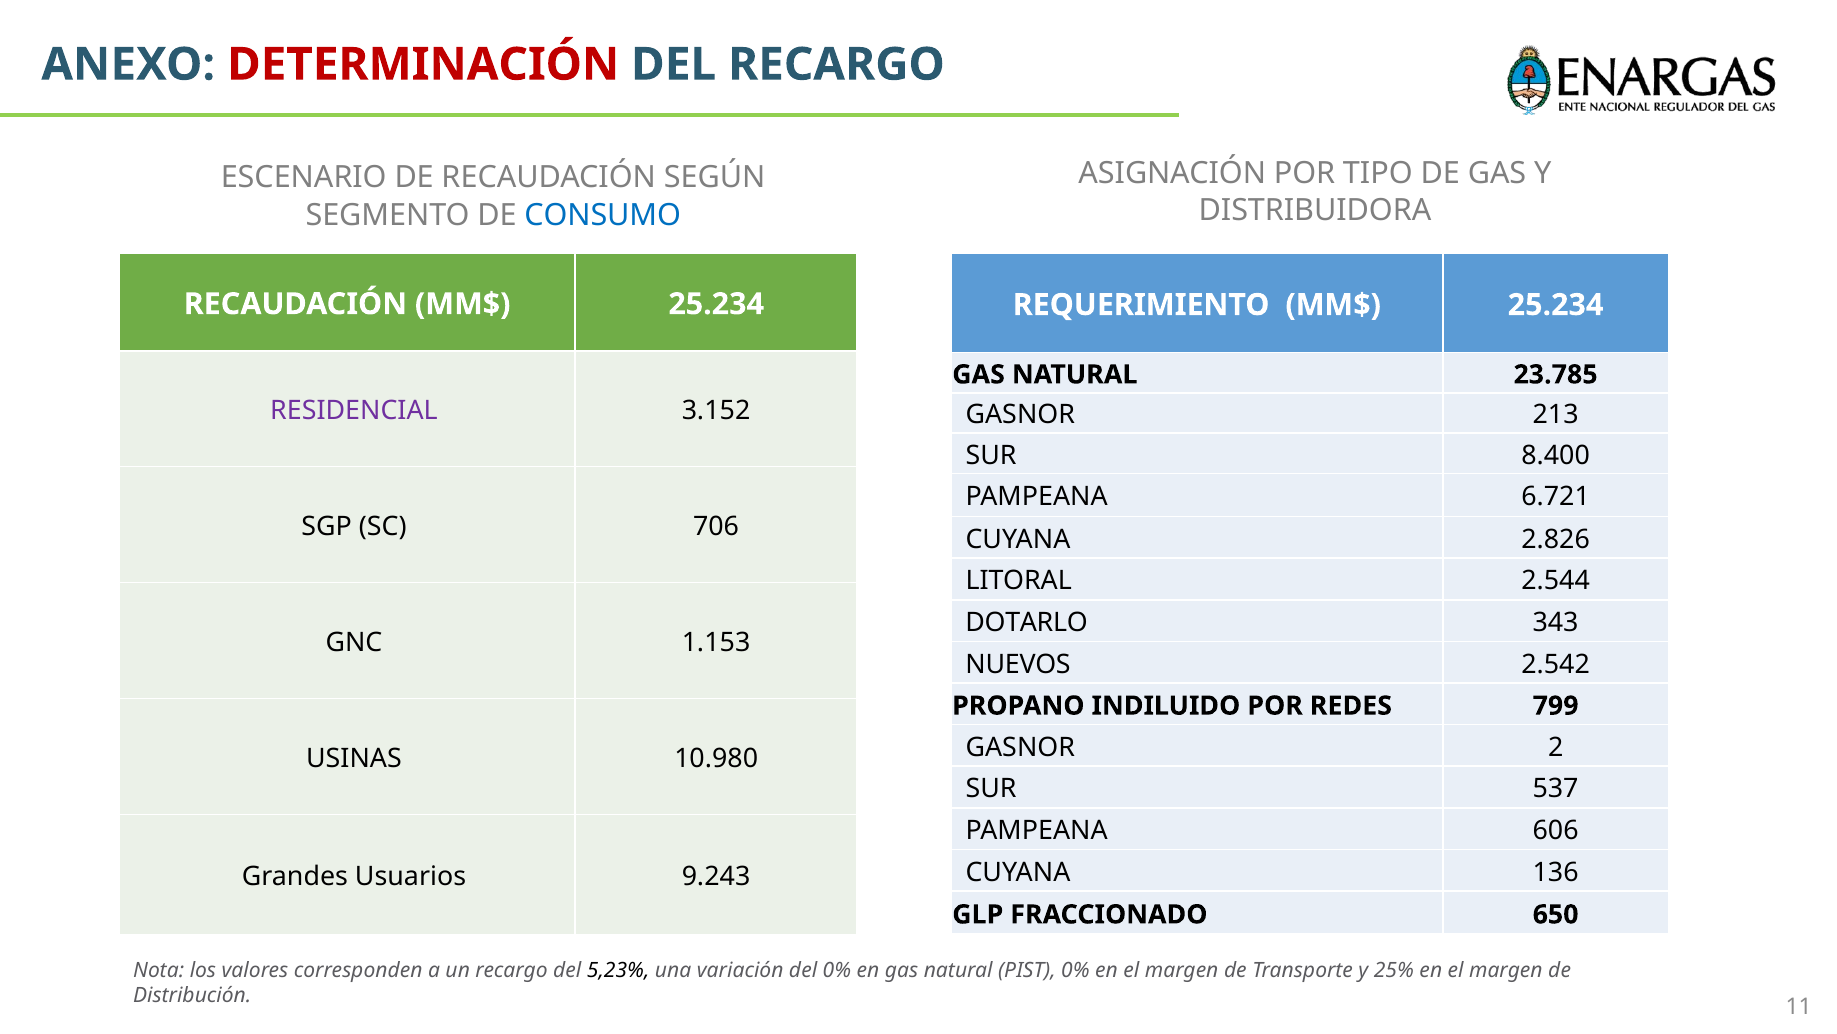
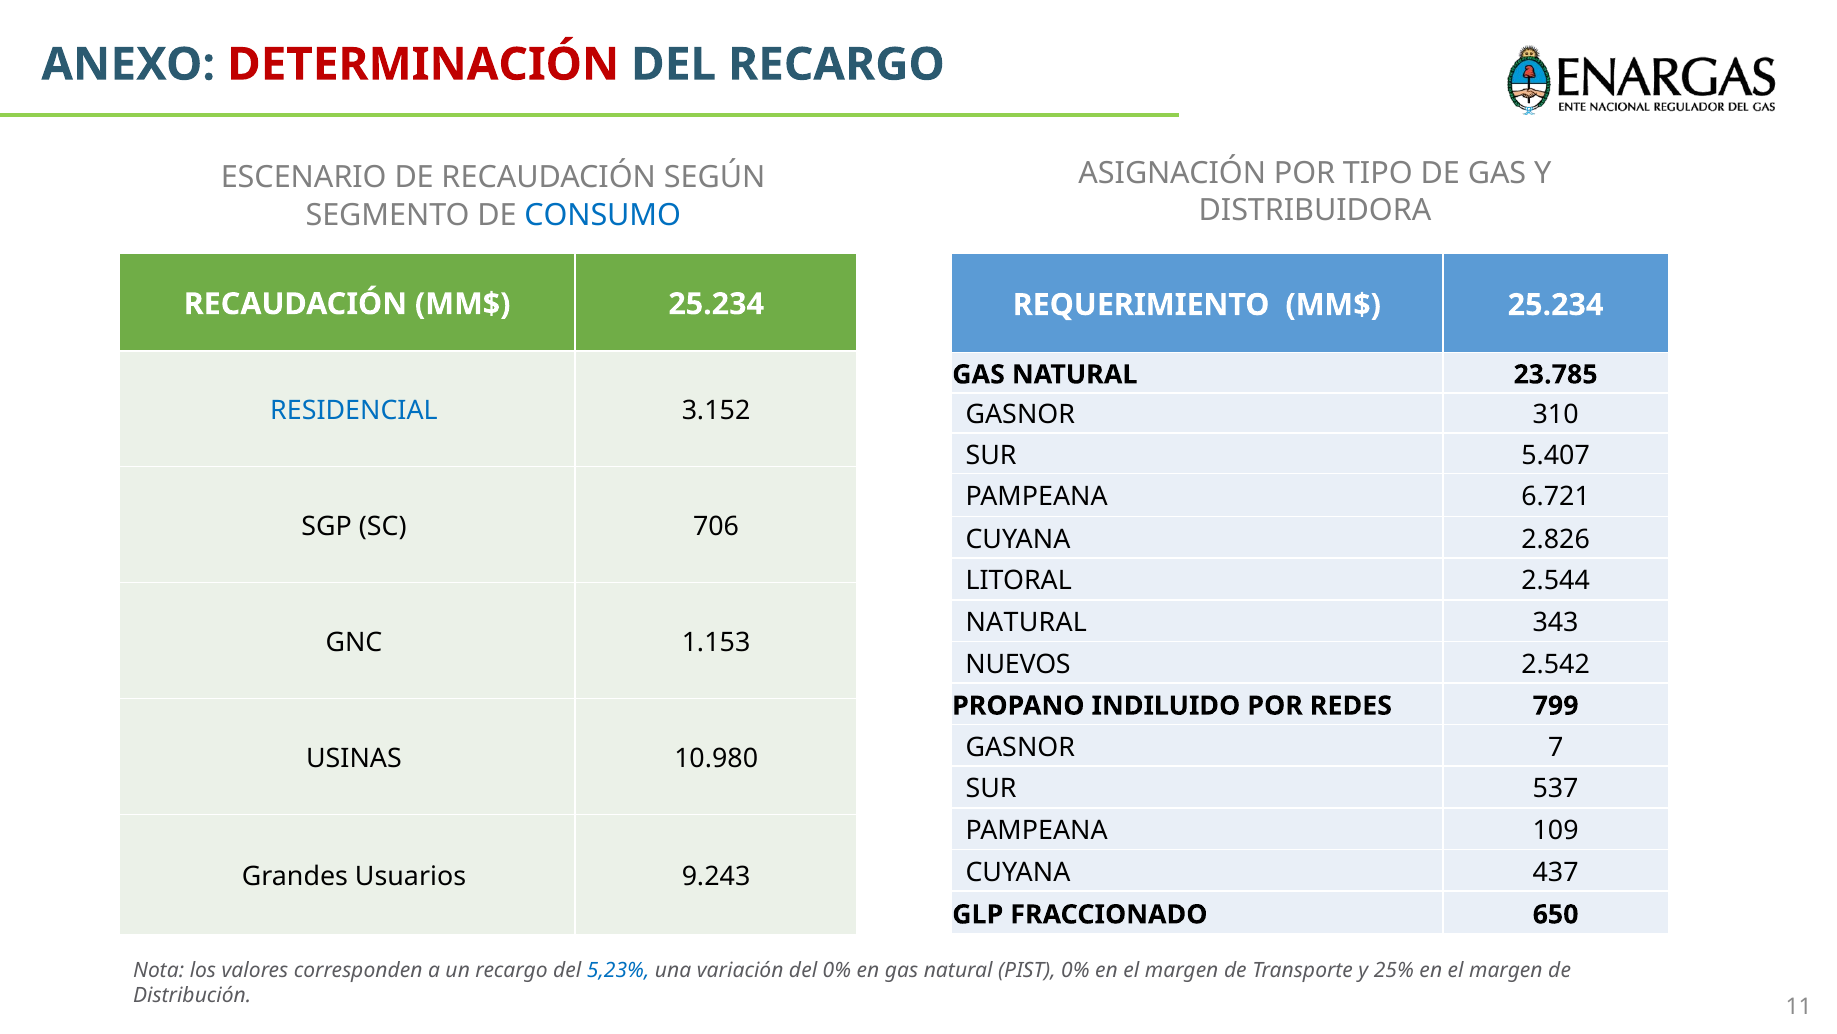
RESIDENCIAL colour: purple -> blue
213: 213 -> 310
8.400: 8.400 -> 5.407
DOTARLO at (1027, 622): DOTARLO -> NATURAL
2: 2 -> 7
606: 606 -> 109
136: 136 -> 437
5,23% colour: black -> blue
